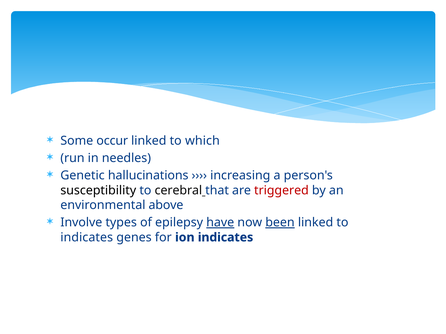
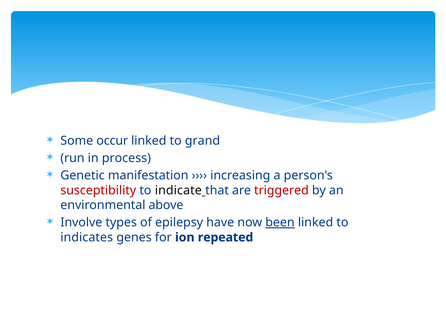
which: which -> grand
needles: needles -> process
hallucinations: hallucinations -> manifestation
susceptibility colour: black -> red
cerebral: cerebral -> indicate
have underline: present -> none
ion indicates: indicates -> repeated
